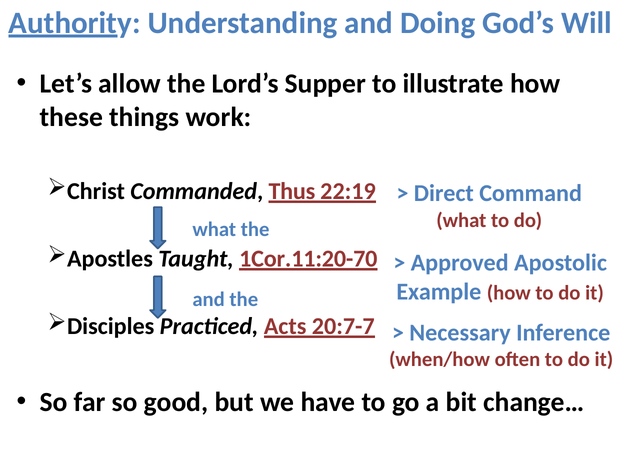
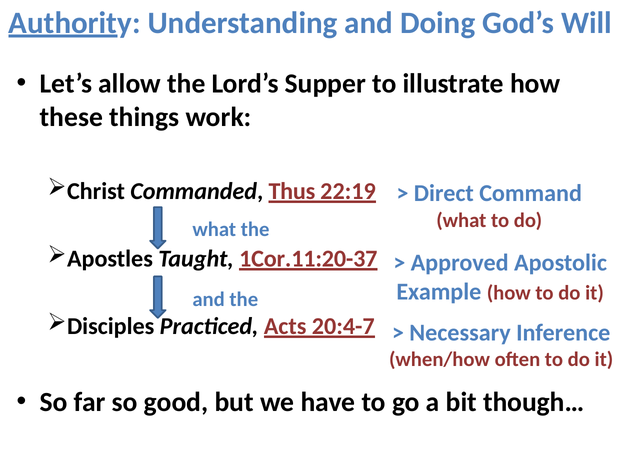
1Cor.11:20-70: 1Cor.11:20-70 -> 1Cor.11:20-37
20:7-7: 20:7-7 -> 20:4-7
change…: change… -> though…
